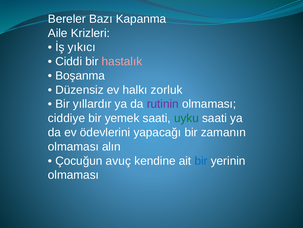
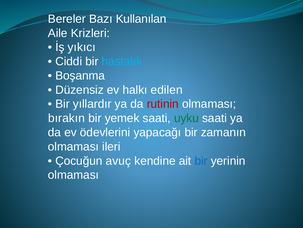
Kapanma: Kapanma -> Kullanılan
hastalık colour: pink -> light blue
zorluk: zorluk -> edilen
rutinin colour: purple -> red
ciddiye: ciddiye -> bırakın
alın: alın -> ileri
